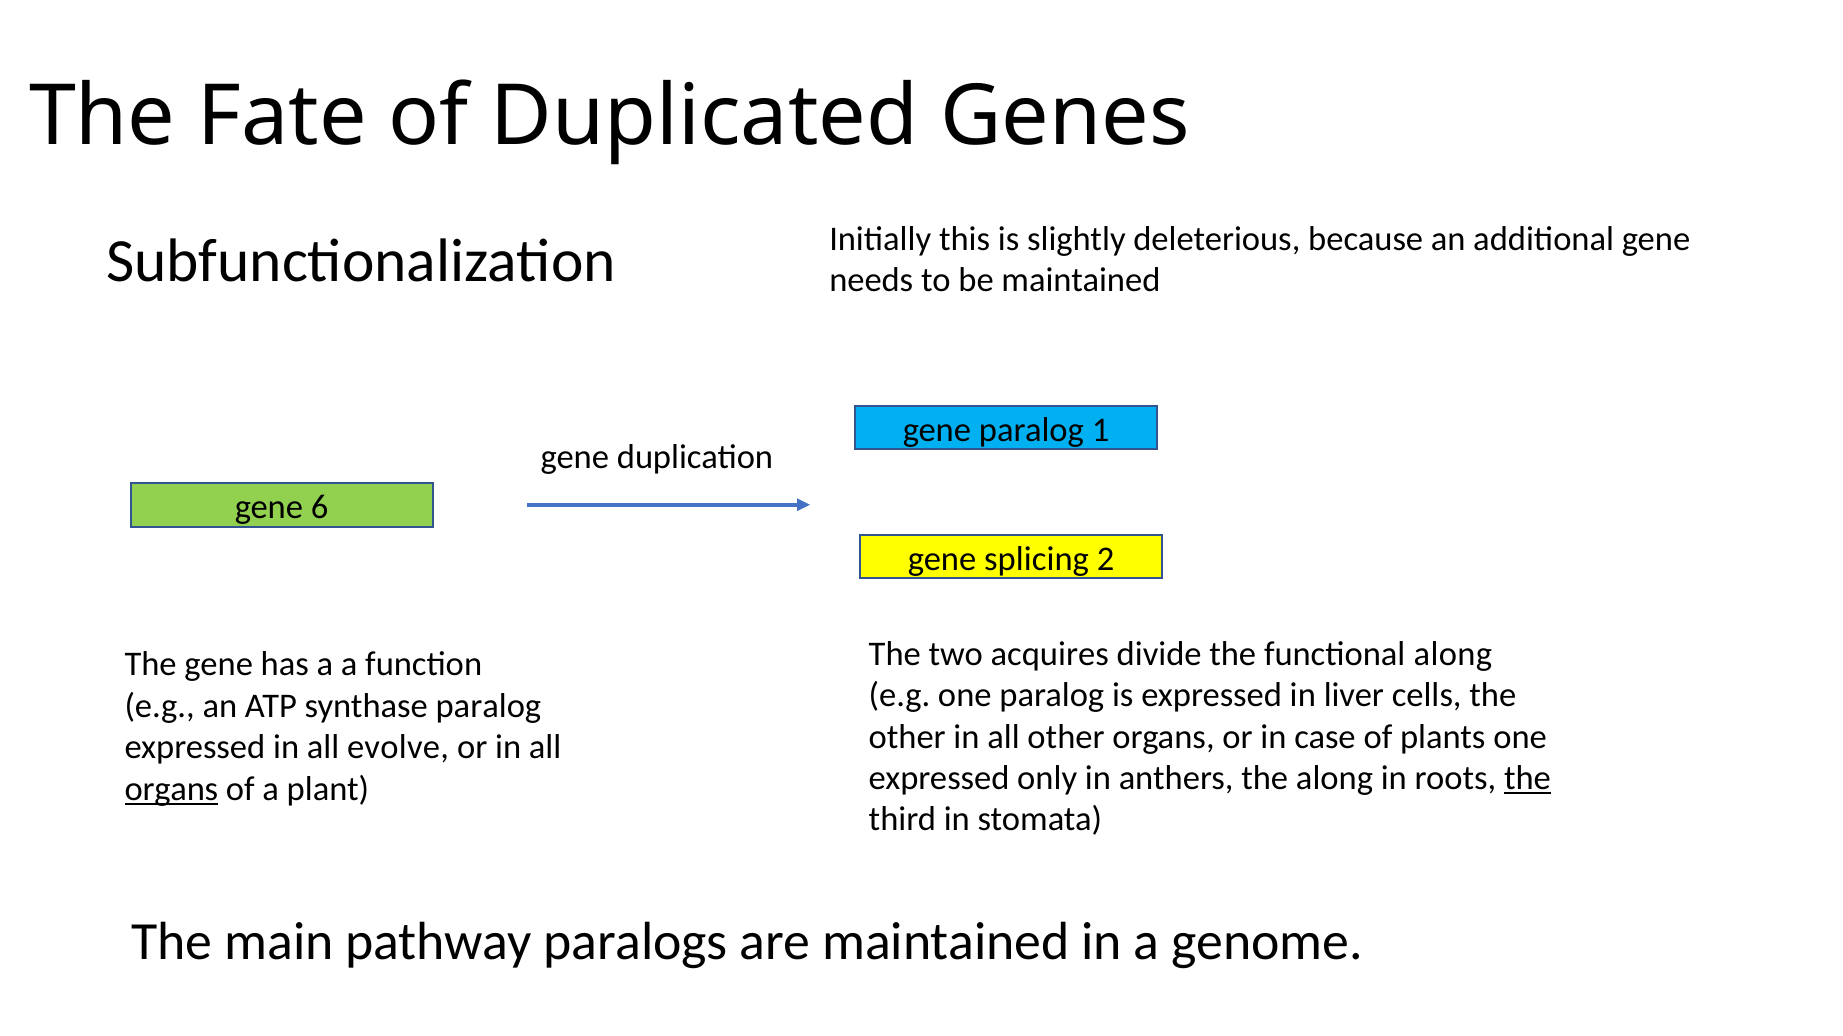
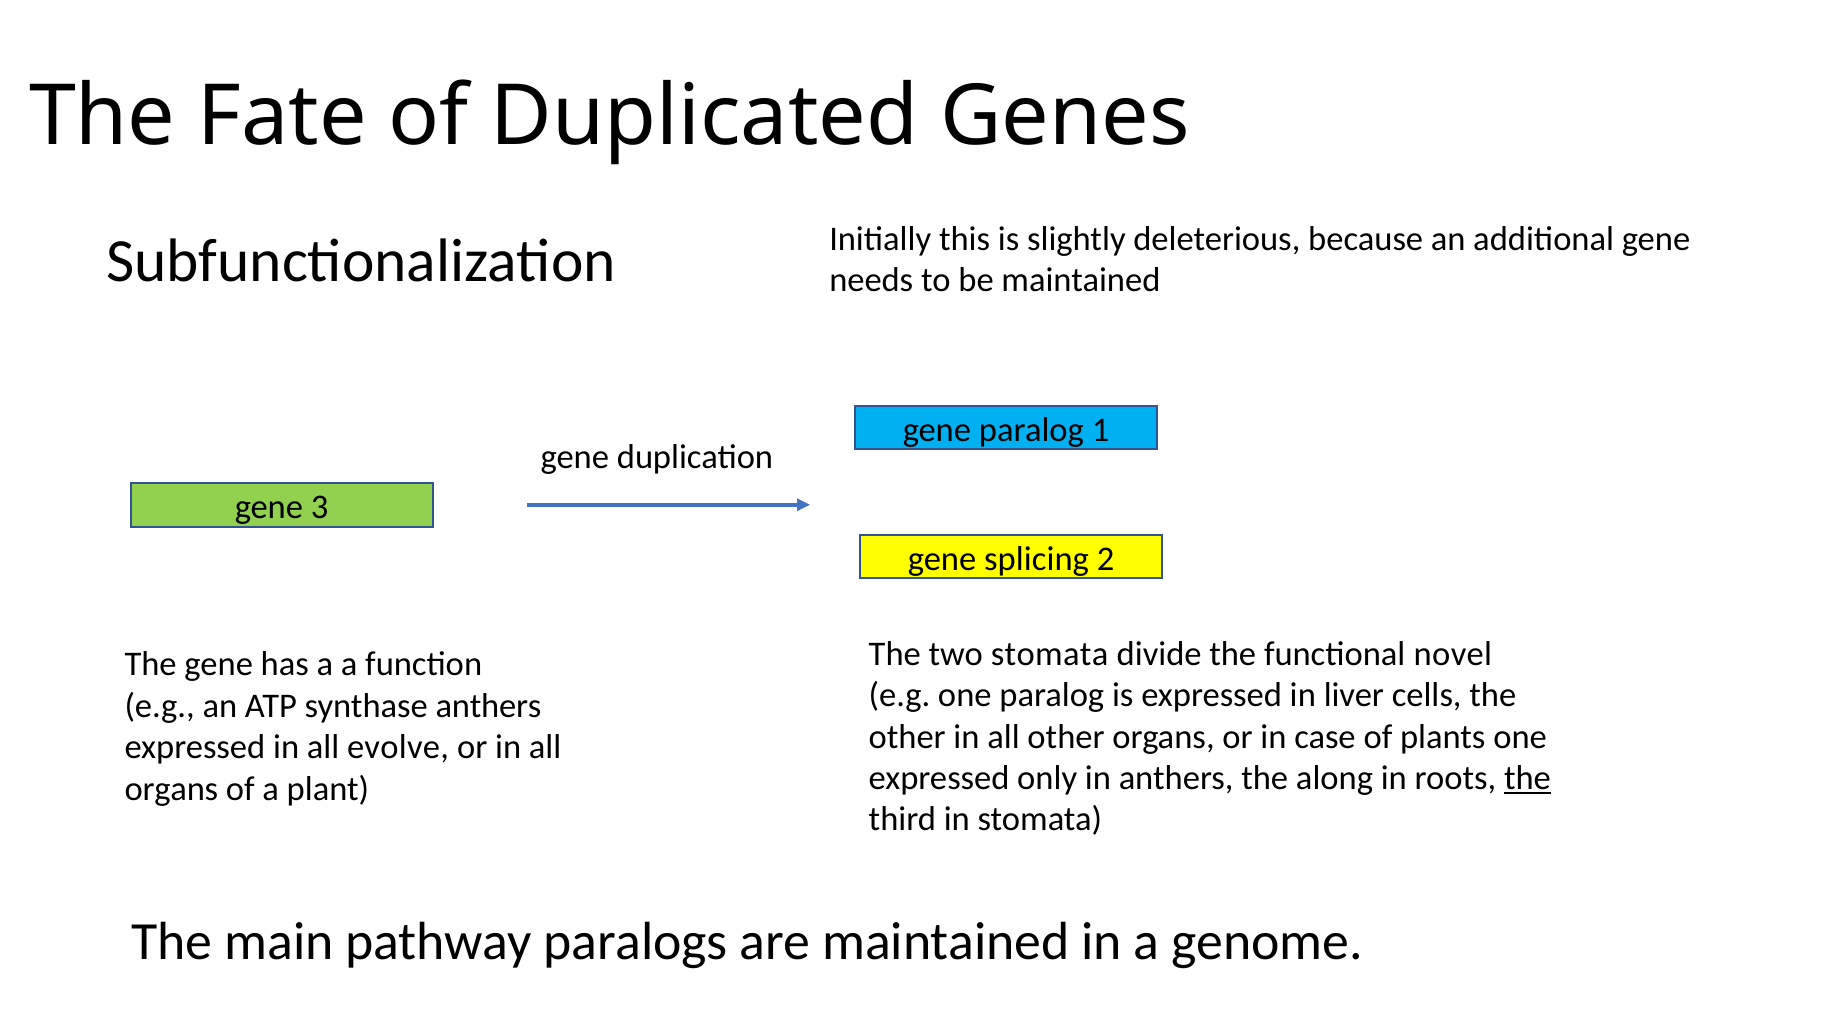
6: 6 -> 3
two acquires: acquires -> stomata
functional along: along -> novel
synthase paralog: paralog -> anthers
organs at (171, 789) underline: present -> none
